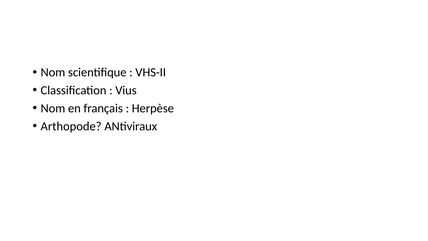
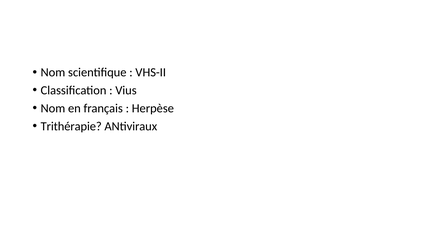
Arthopode: Arthopode -> Trithérapie
